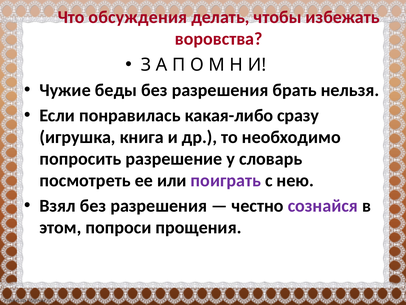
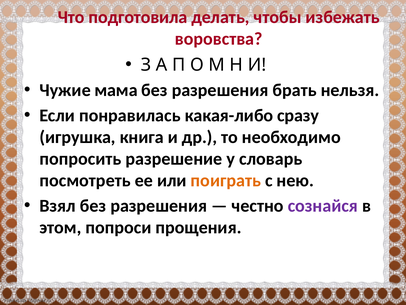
обсуждения: обсуждения -> подготовила
беды: беды -> мама
поиграть colour: purple -> orange
